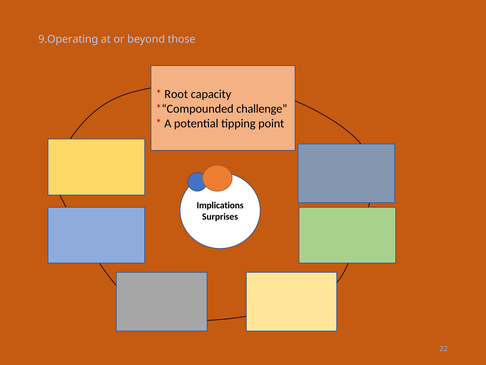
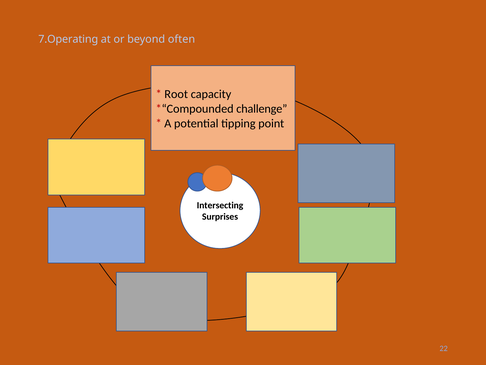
9.Operating: 9.Operating -> 7.Operating
those: those -> often
Implications: Implications -> Intersecting
